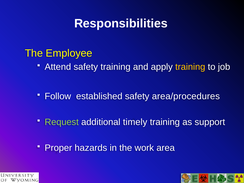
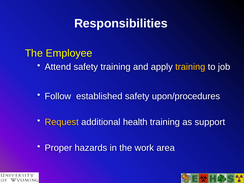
area/procedures: area/procedures -> upon/procedures
Request colour: light green -> yellow
timely: timely -> health
